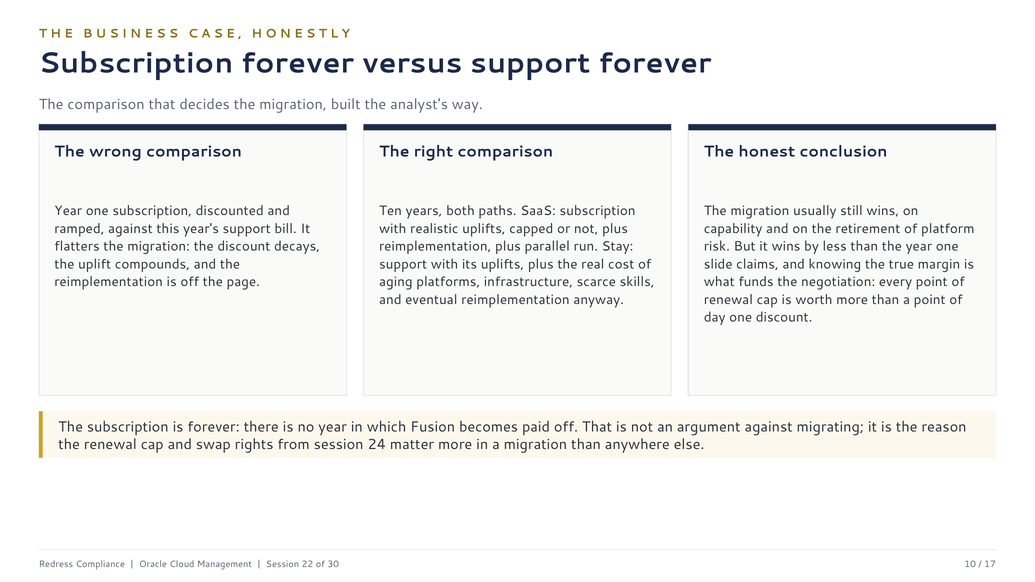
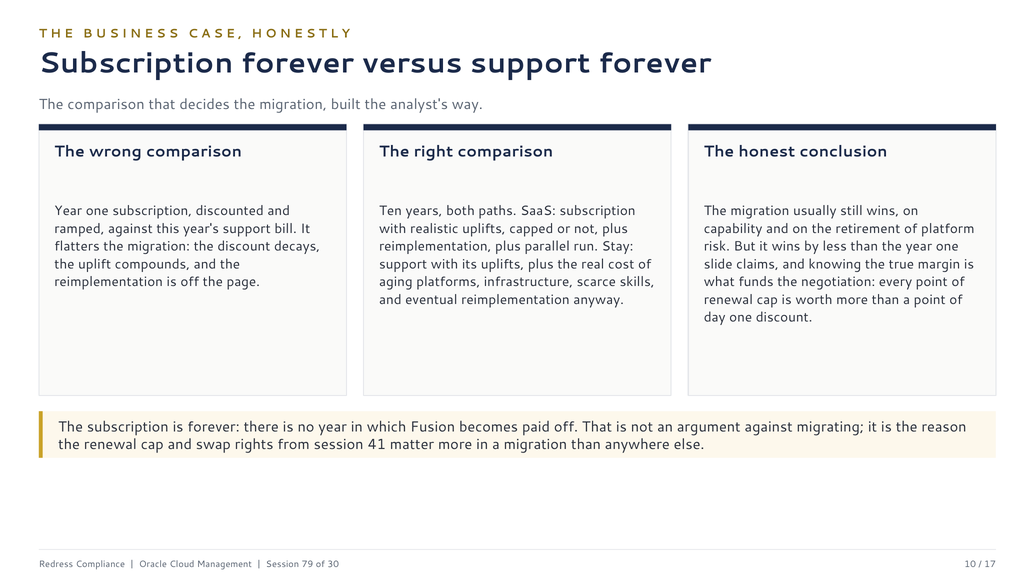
24: 24 -> 41
22: 22 -> 79
